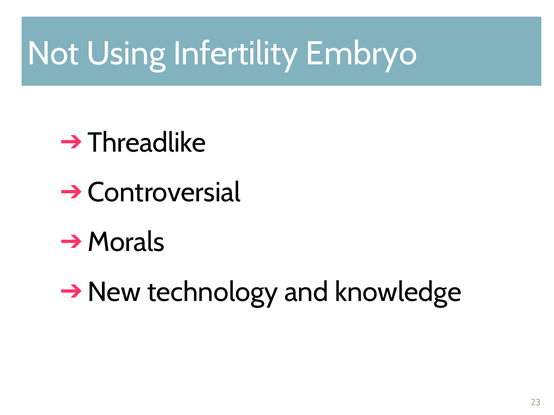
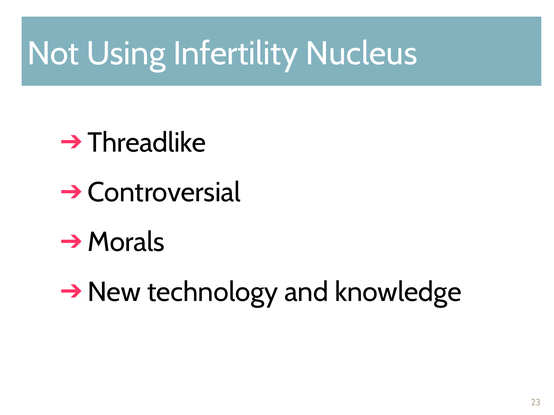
Embryo: Embryo -> Nucleus
